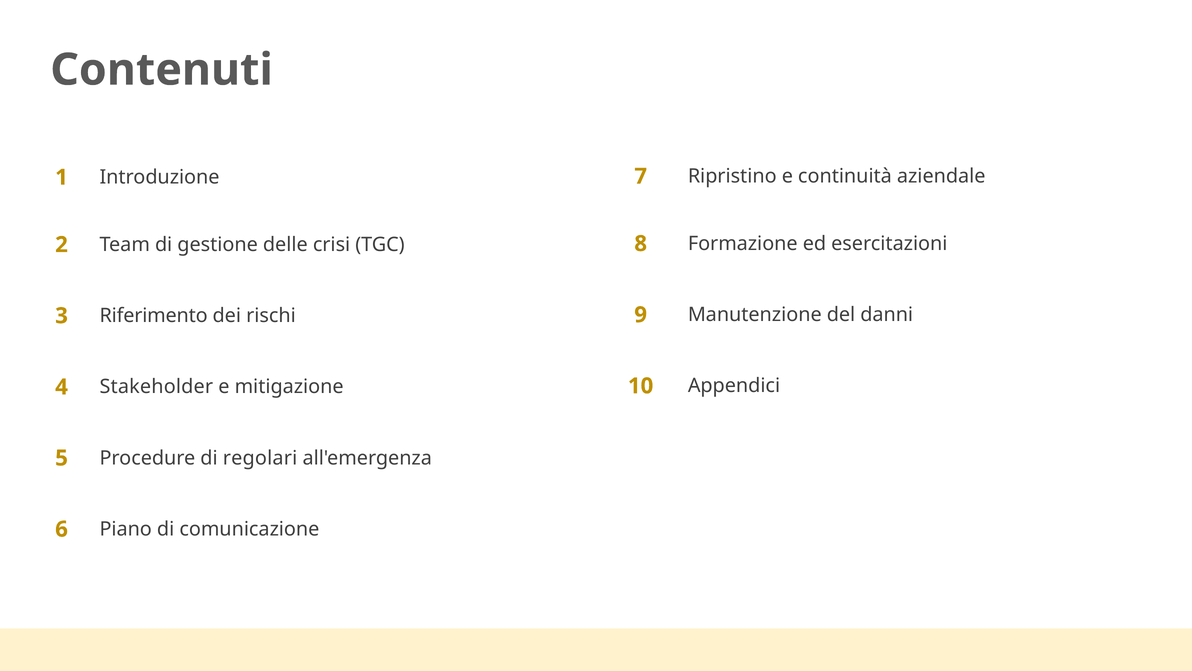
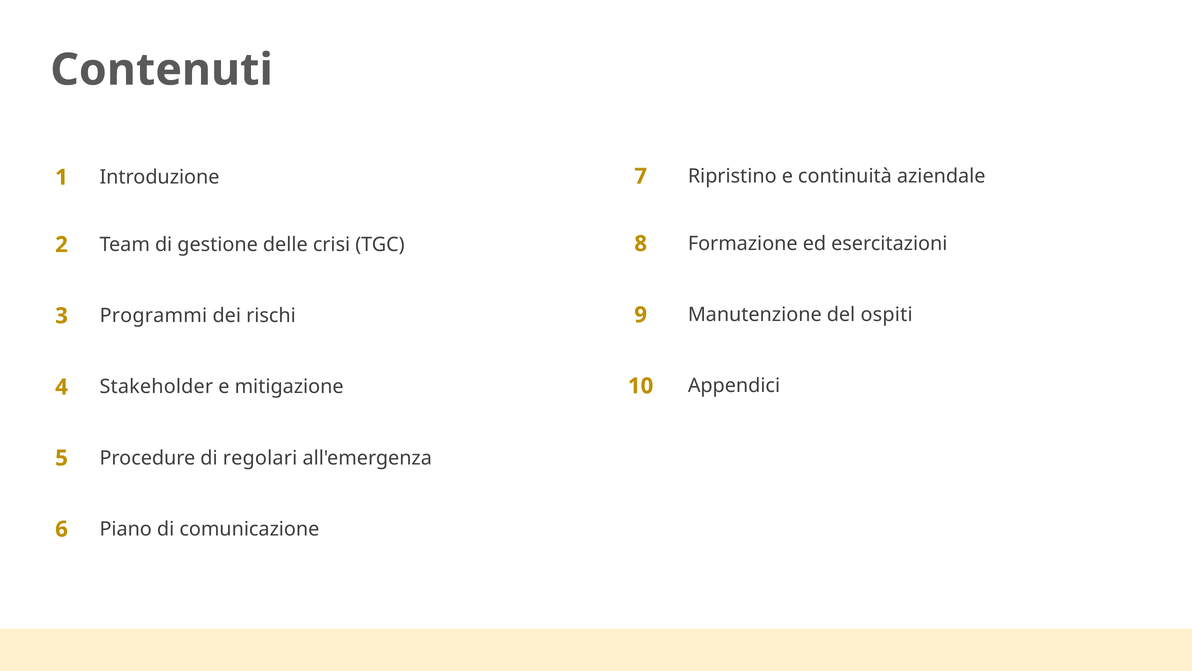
danni: danni -> ospiti
Riferimento: Riferimento -> Programmi
